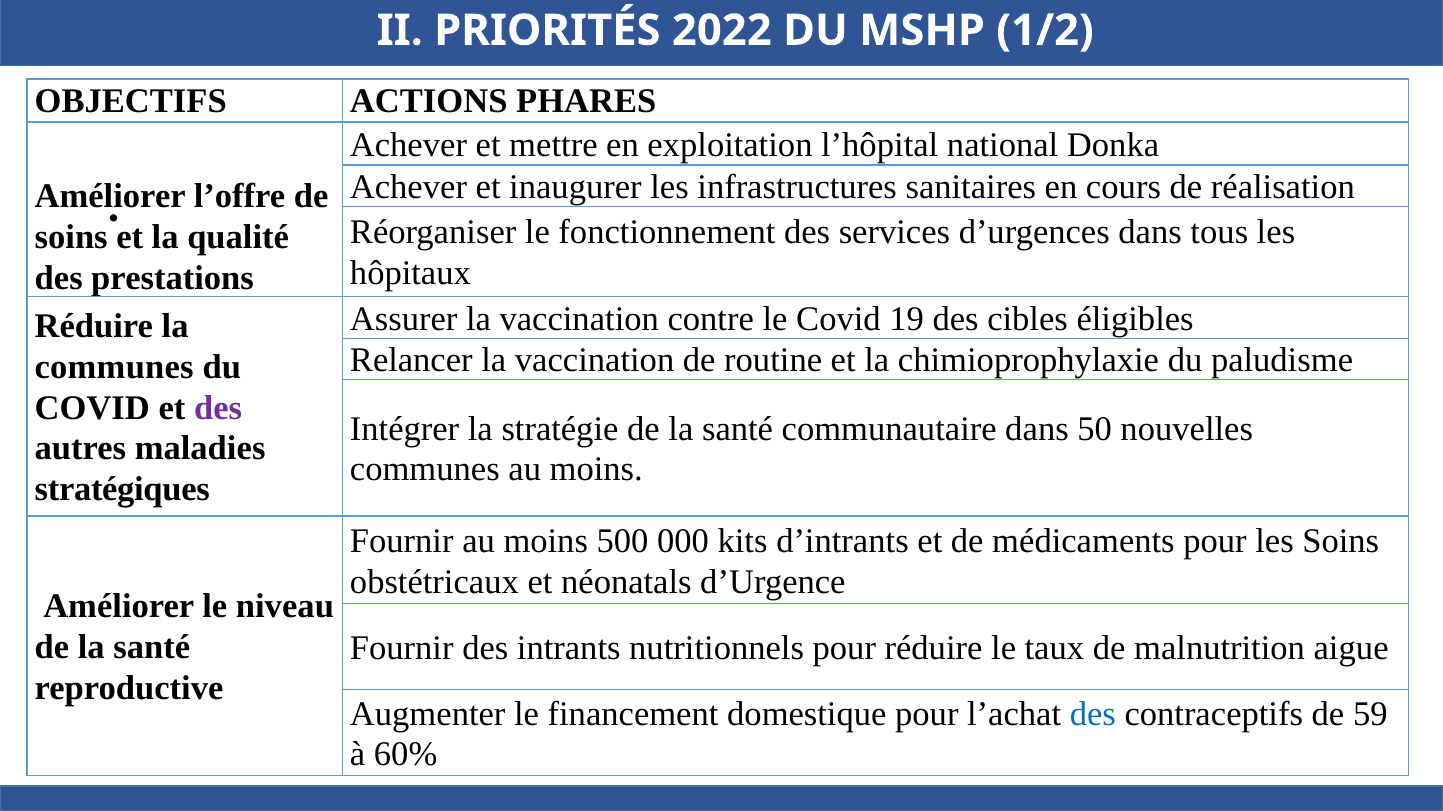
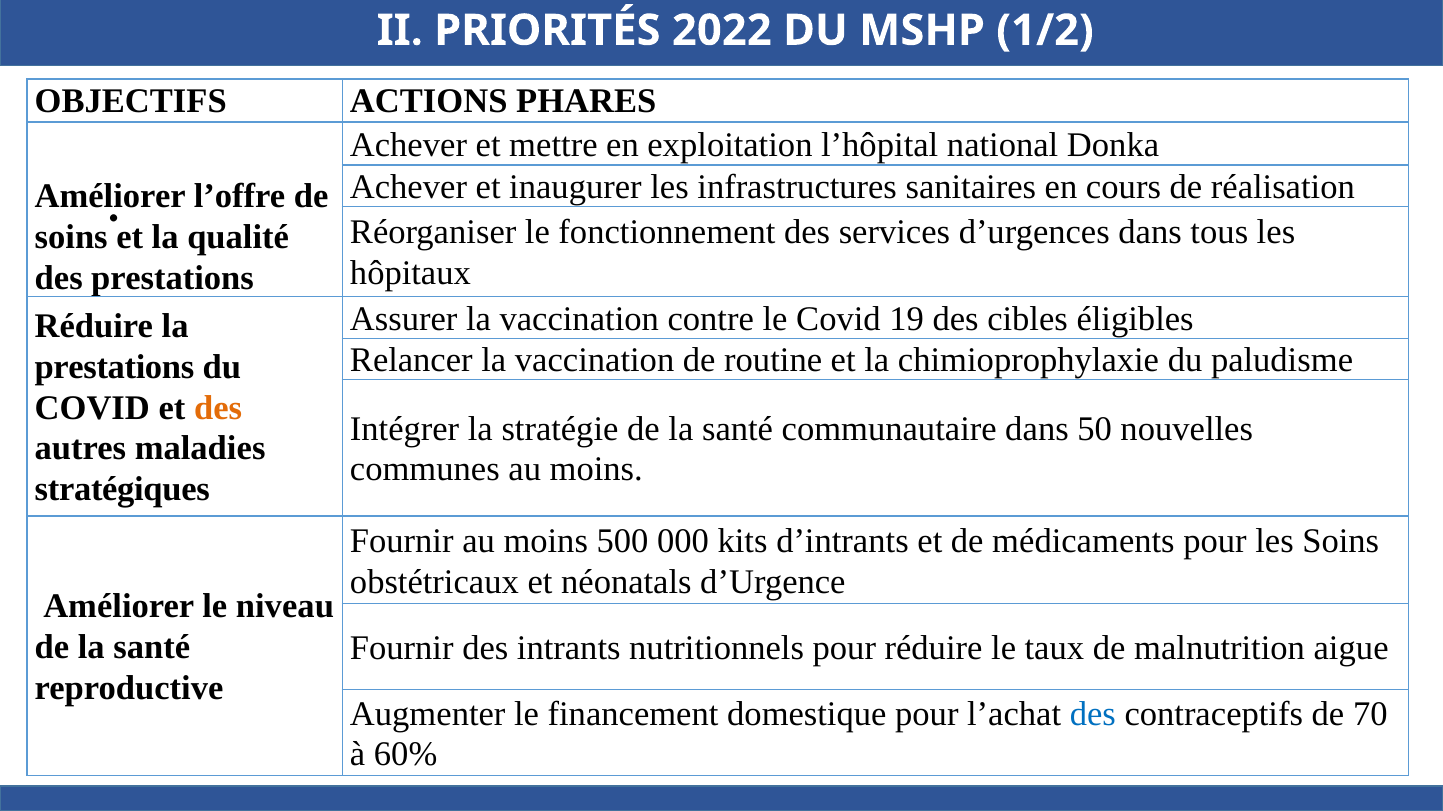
communes at (114, 367): communes -> prestations
des at (218, 408) colour: purple -> orange
59: 59 -> 70
